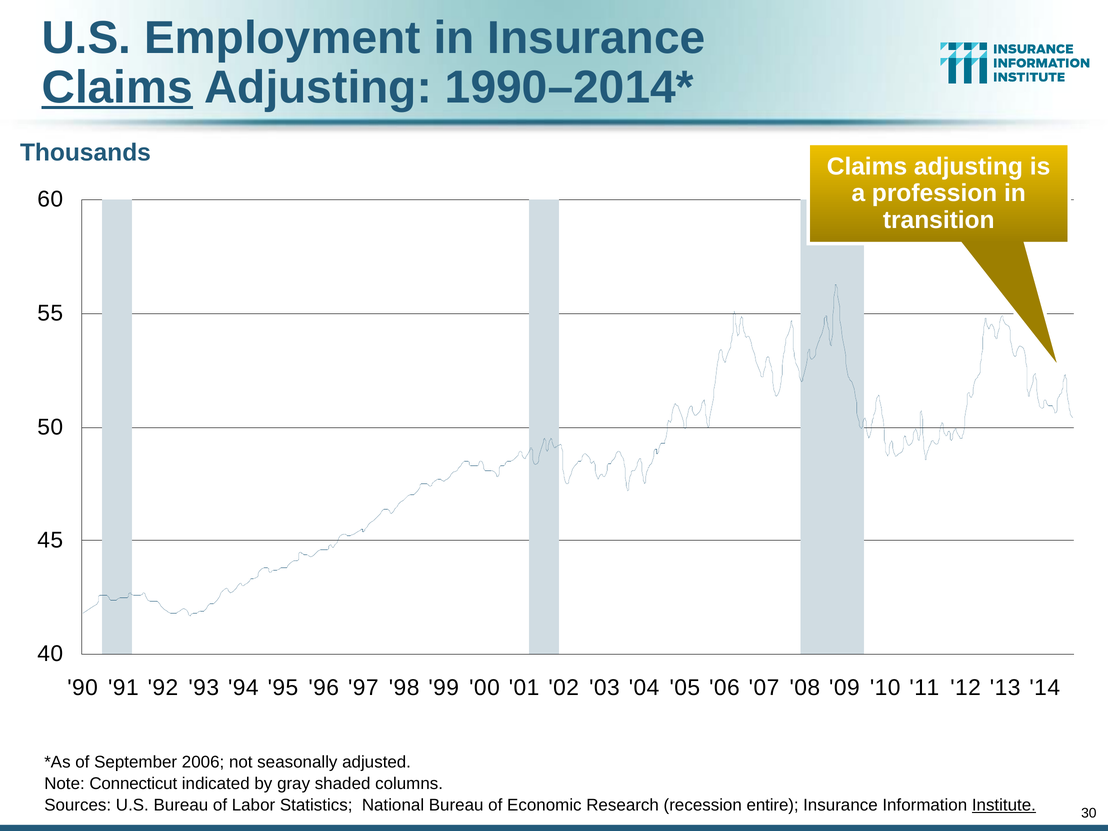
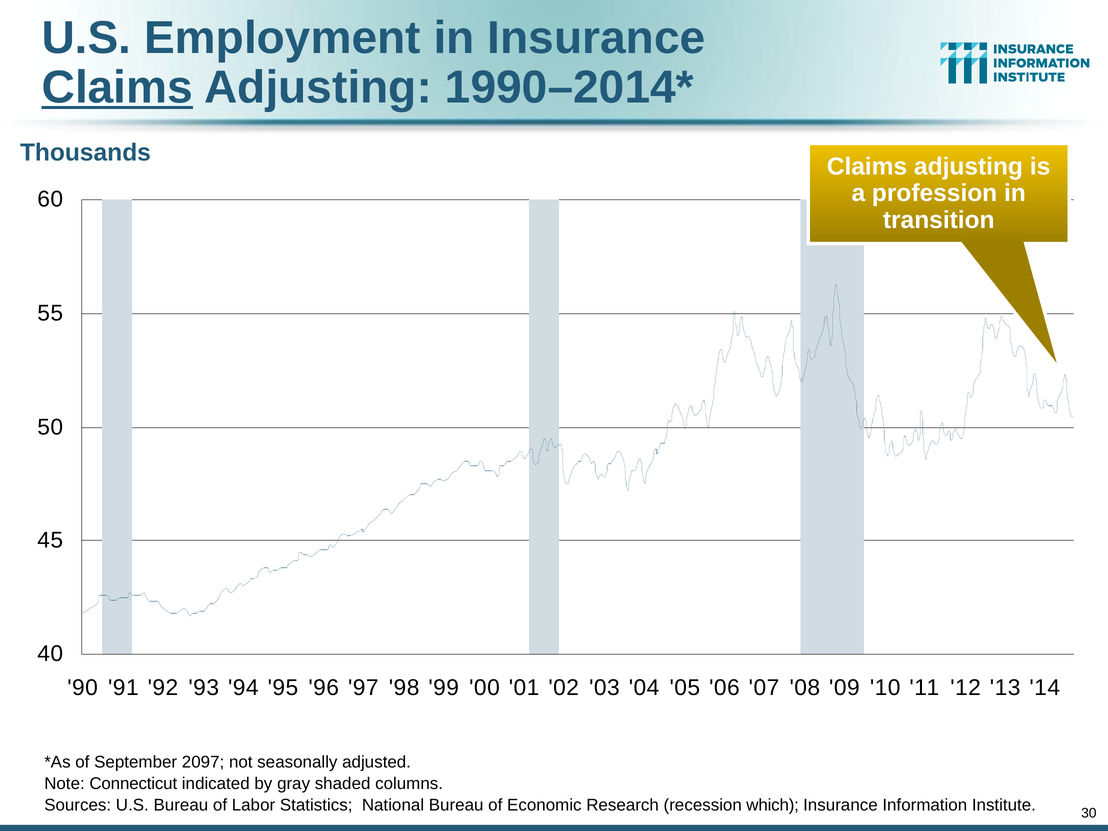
2006: 2006 -> 2097
entire: entire -> which
Institute underline: present -> none
